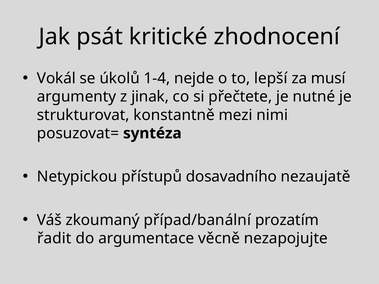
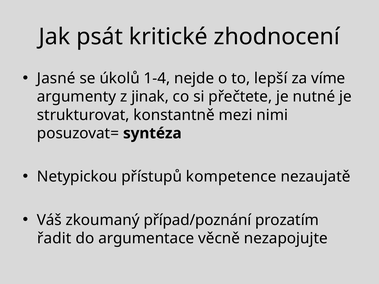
Vokál: Vokál -> Jasné
musí: musí -> víme
dosavadního: dosavadního -> kompetence
případ/banální: případ/banální -> případ/poznání
